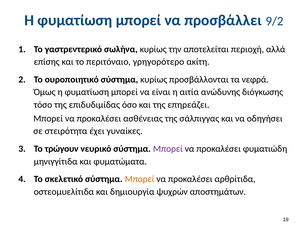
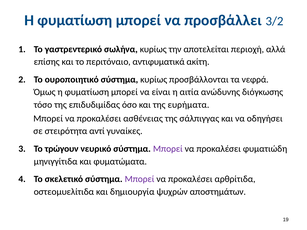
9/2: 9/2 -> 3/2
γρηγορότερο: γρηγορότερο -> αντιφυματικά
επηρεάζει: επηρεάζει -> ευρήματα
έχει: έχει -> αντί
Μπορεί at (140, 179) colour: orange -> purple
